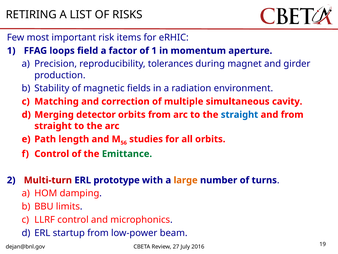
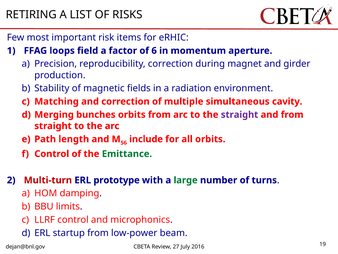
of 1: 1 -> 6
reproducibility tolerances: tolerances -> correction
detector: detector -> bunches
straight at (240, 114) colour: blue -> purple
studies: studies -> include
large colour: orange -> green
